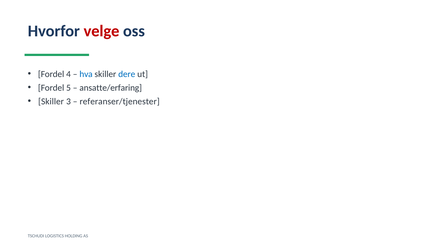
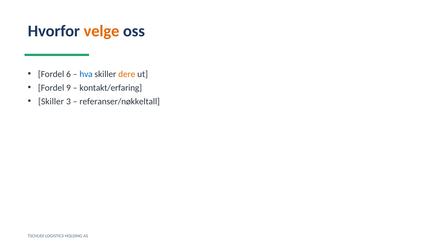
velge colour: red -> orange
4: 4 -> 6
dere colour: blue -> orange
5: 5 -> 9
ansatte/erfaring: ansatte/erfaring -> kontakt/erfaring
referanser/tjenester: referanser/tjenester -> referanser/nøkkeltall
